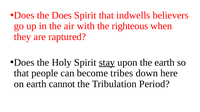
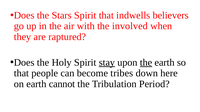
the Does: Does -> Stars
righteous: righteous -> involved
the at (146, 63) underline: none -> present
